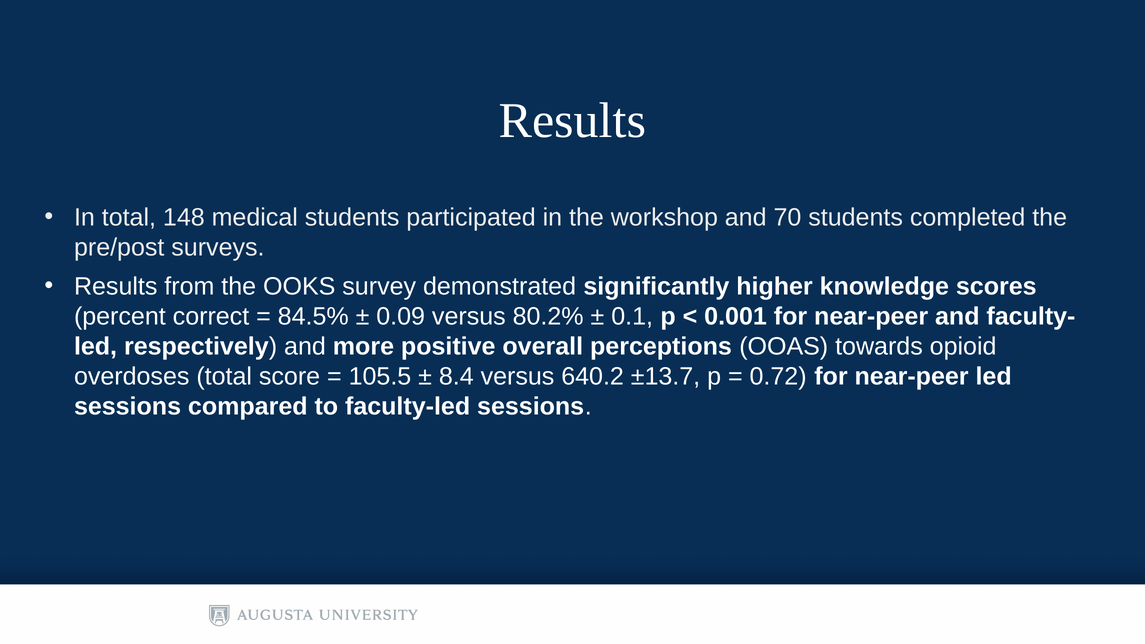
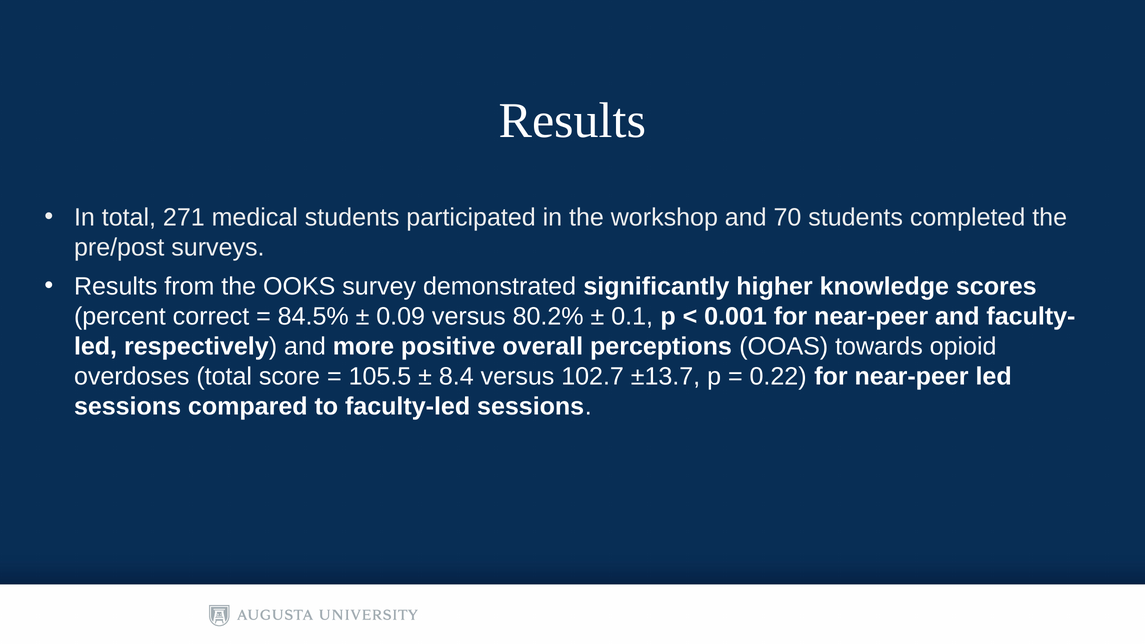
148: 148 -> 271
640.2: 640.2 -> 102.7
0.72: 0.72 -> 0.22
